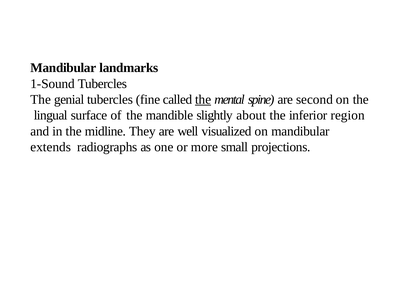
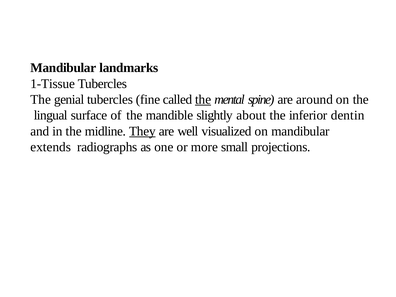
1-Sound: 1-Sound -> 1-Tissue
second: second -> around
region: region -> dentin
They underline: none -> present
